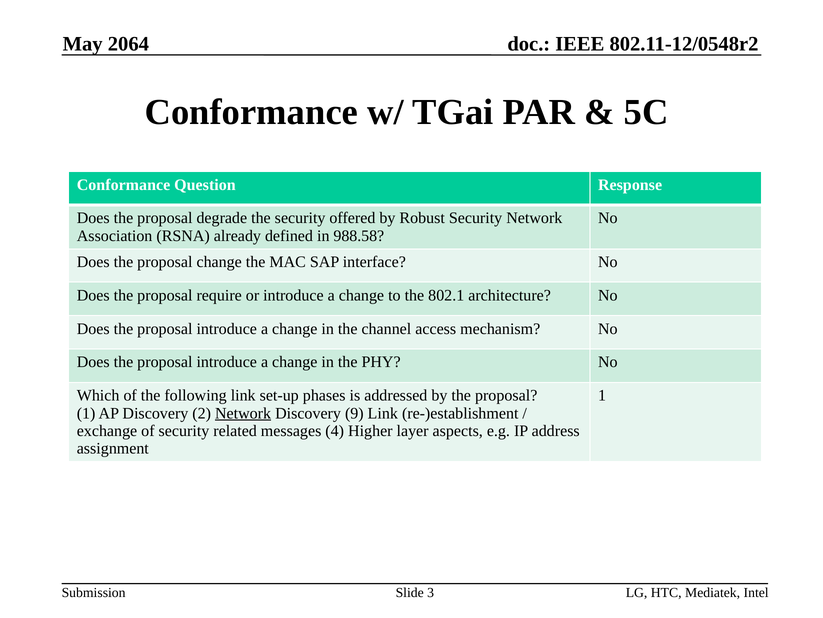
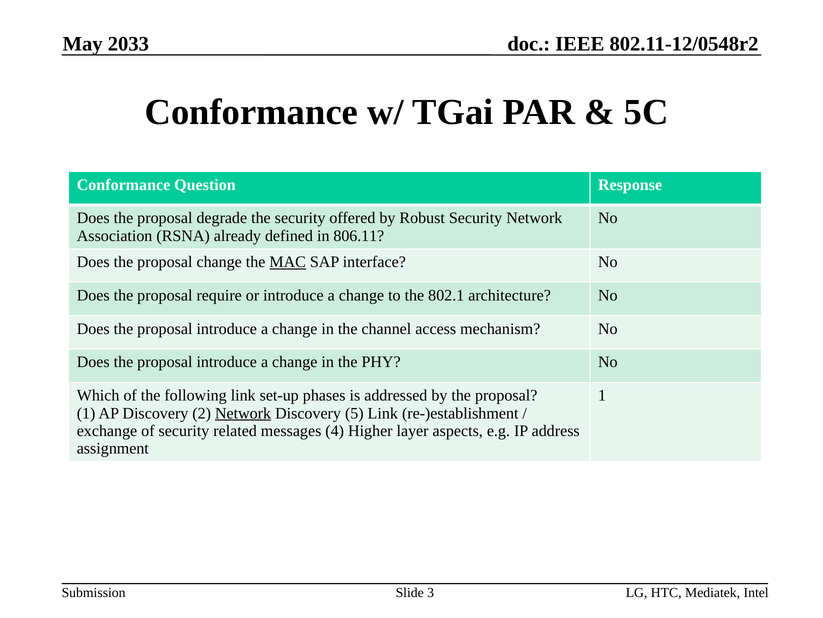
2064: 2064 -> 2033
988.58: 988.58 -> 806.11
MAC underline: none -> present
9: 9 -> 5
